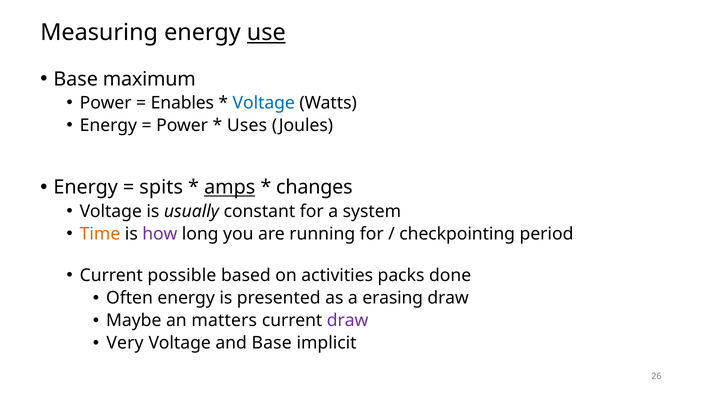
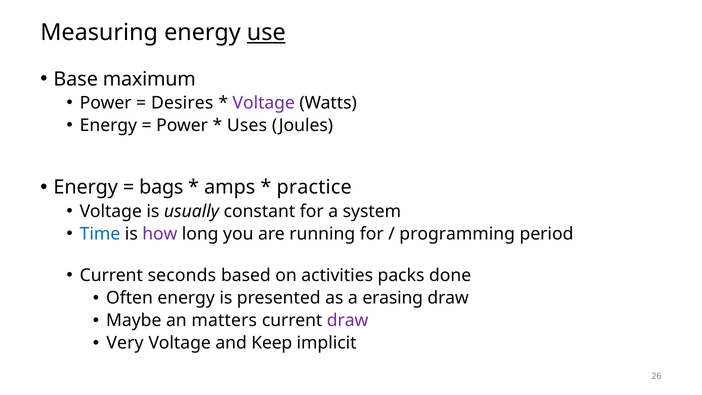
Enables: Enables -> Desires
Voltage at (264, 103) colour: blue -> purple
spits: spits -> bags
amps underline: present -> none
changes: changes -> practice
Time colour: orange -> blue
checkpointing: checkpointing -> programming
possible: possible -> seconds
and Base: Base -> Keep
